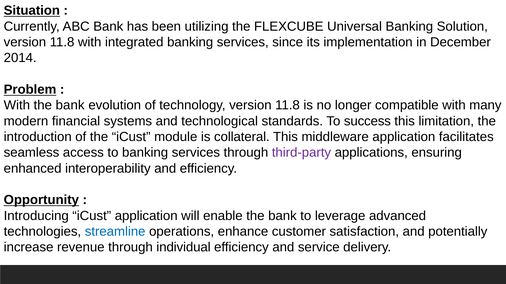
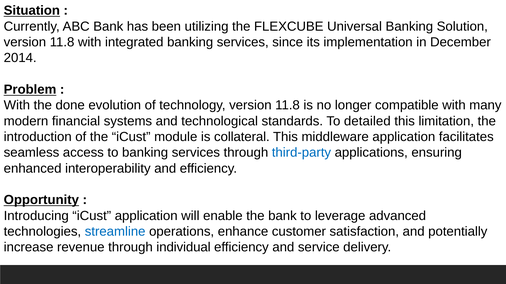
With the bank: bank -> done
success: success -> detailed
third-party colour: purple -> blue
